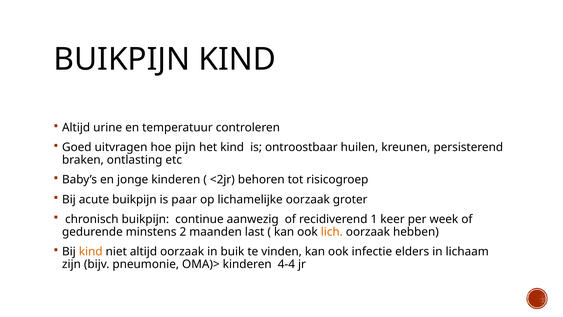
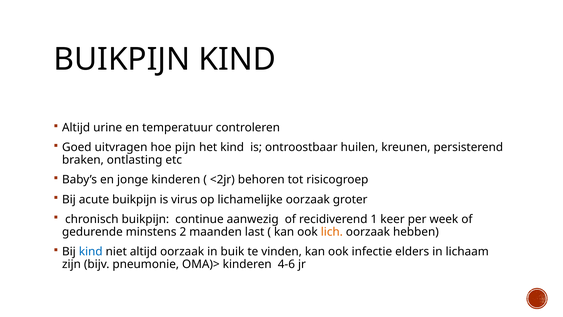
paar: paar -> virus
kind at (91, 251) colour: orange -> blue
4-4: 4-4 -> 4-6
